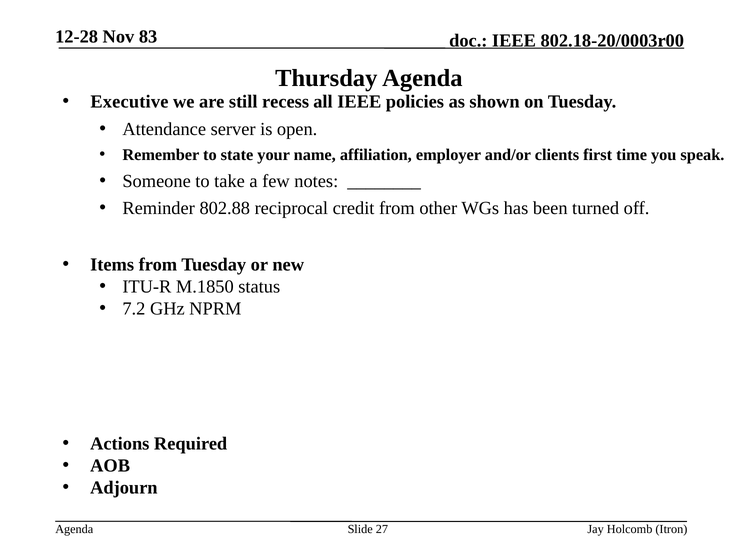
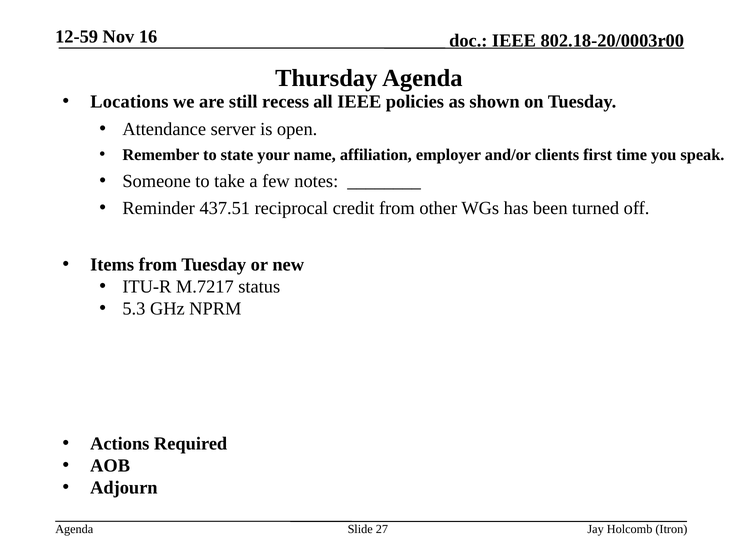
12-28: 12-28 -> 12-59
83: 83 -> 16
Executive: Executive -> Locations
802.88: 802.88 -> 437.51
M.1850: M.1850 -> M.7217
7.2: 7.2 -> 5.3
